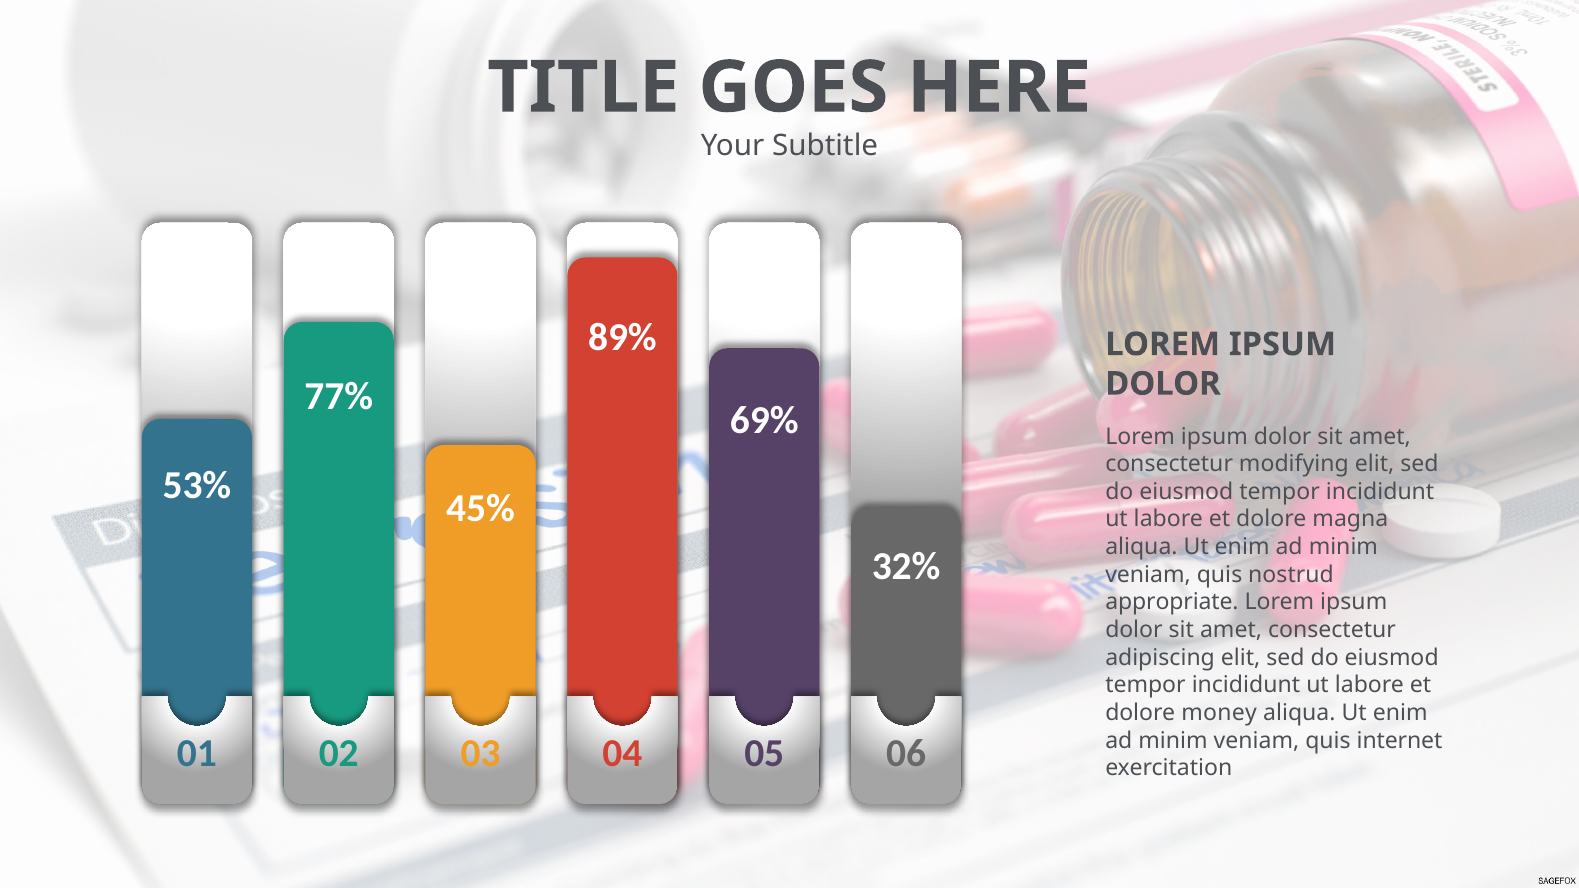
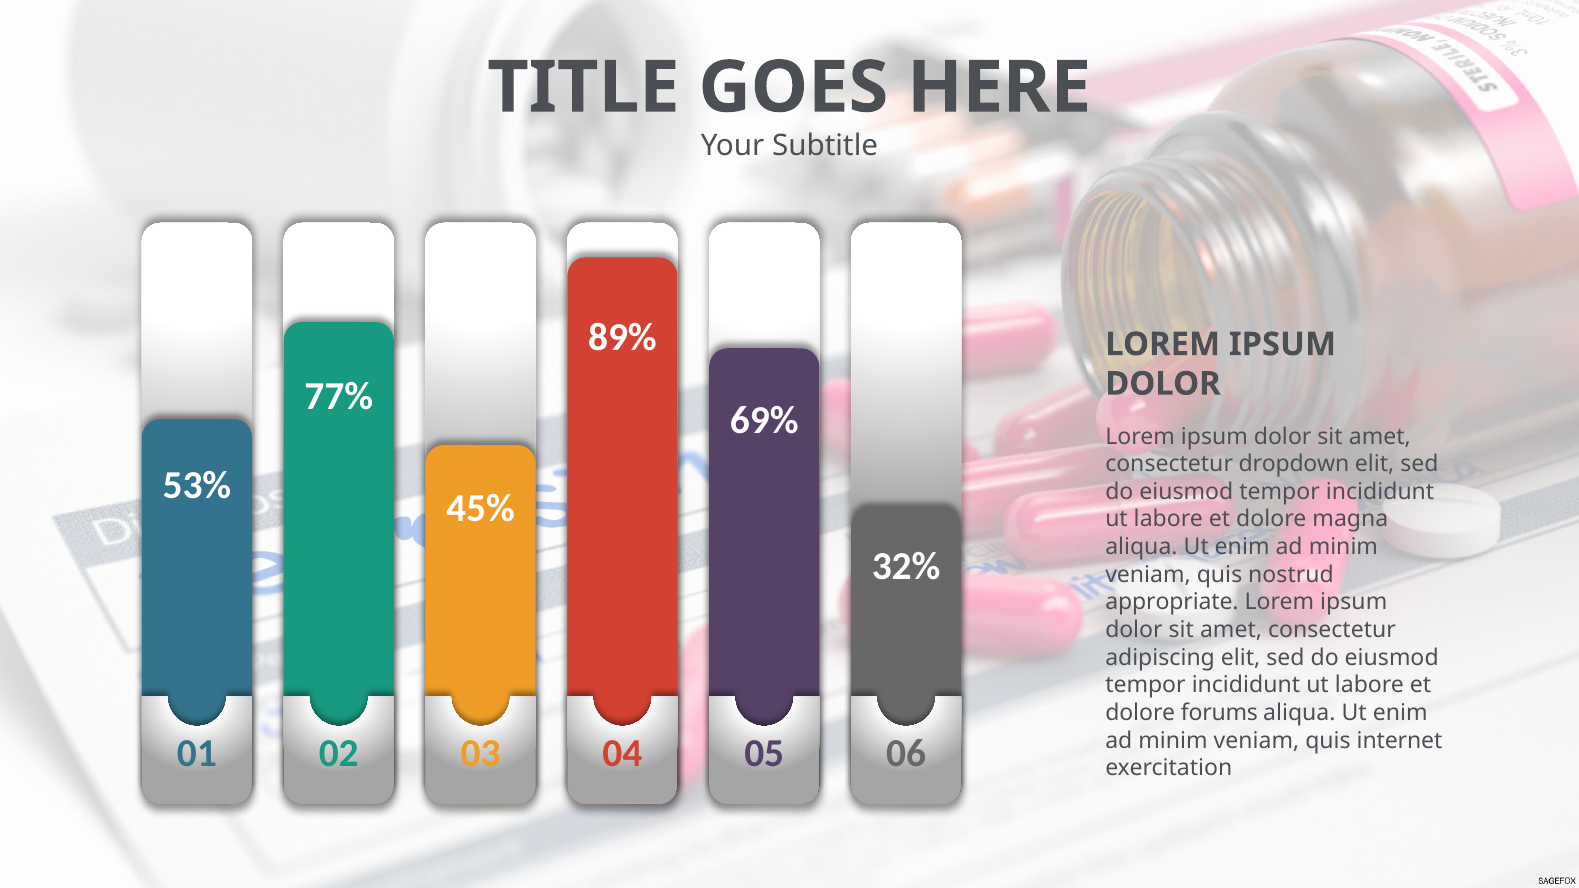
modifying: modifying -> dropdown
money: money -> forums
